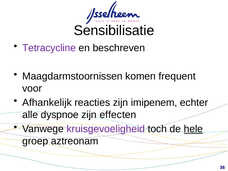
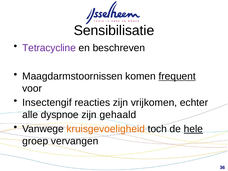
frequent underline: none -> present
Afhankelijk: Afhankelijk -> Insectengif
imipenem: imipenem -> vrijkomen
effecten: effecten -> gehaald
kruisgevoeligheid colour: purple -> orange
aztreonam: aztreonam -> vervangen
